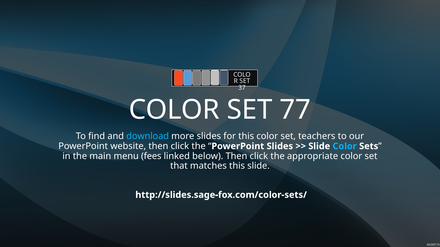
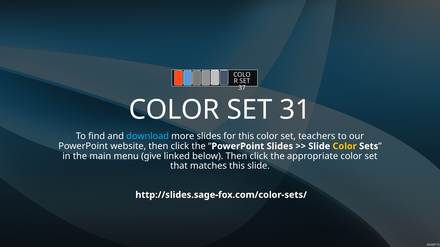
77: 77 -> 31
Color at (345, 146) colour: light blue -> yellow
fees: fees -> give
